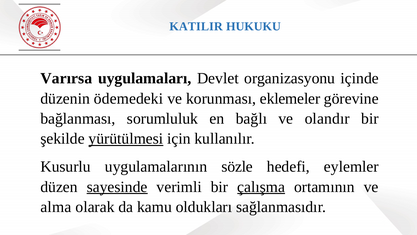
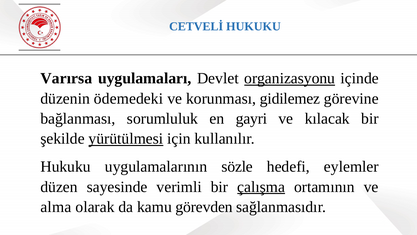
KATILIR: KATILIR -> CETVELİ
organizasyonu underline: none -> present
eklemeler: eklemeler -> gidilemez
bağlı: bağlı -> gayri
olandır: olandır -> kılacak
Kusurlu at (66, 166): Kusurlu -> Hukuku
sayesinde underline: present -> none
oldukları: oldukları -> görevden
